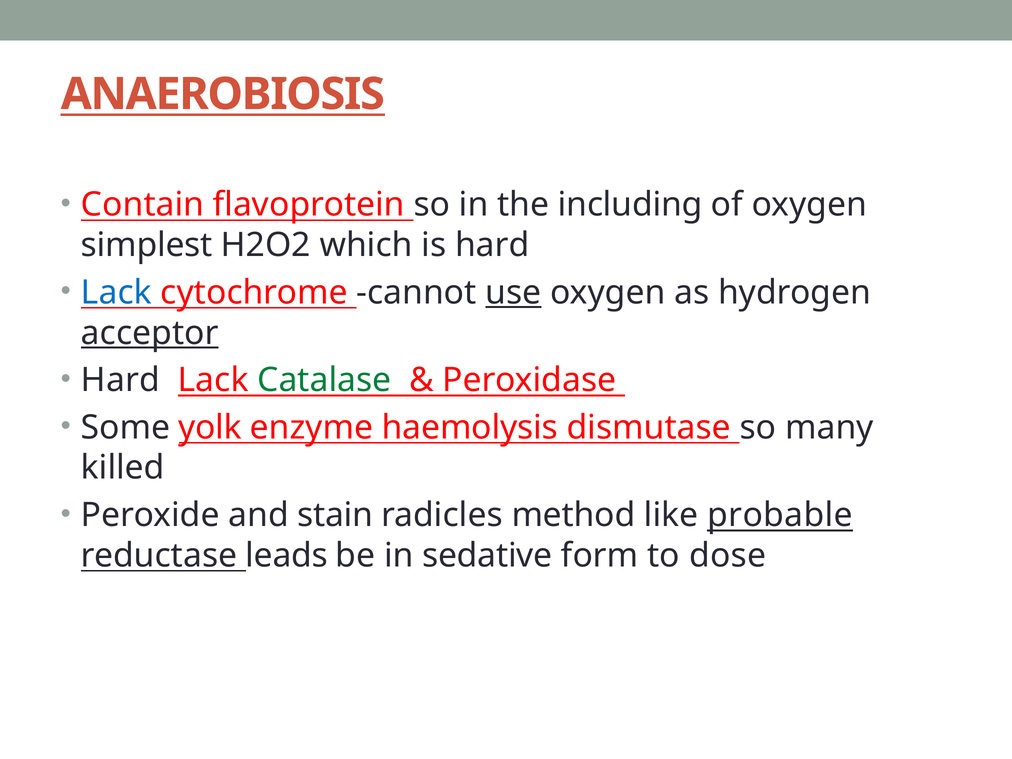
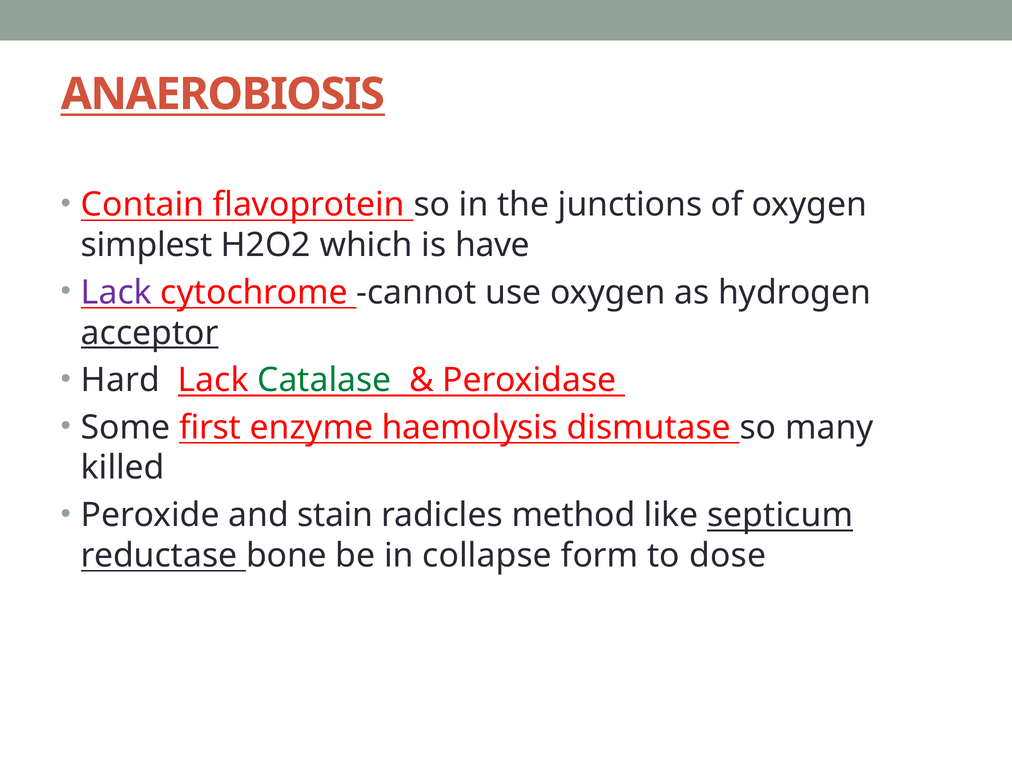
including: including -> junctions
is hard: hard -> have
Lack at (116, 292) colour: blue -> purple
use underline: present -> none
yolk: yolk -> first
probable: probable -> septicum
leads: leads -> bone
sedative: sedative -> collapse
